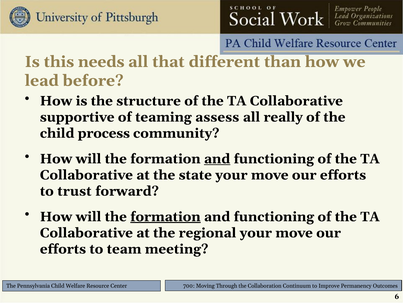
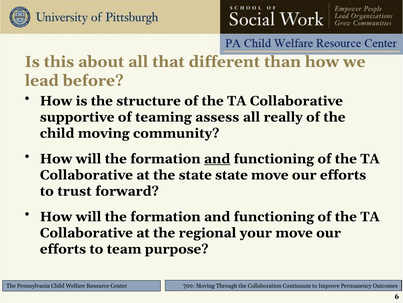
needs: needs -> about
child process: process -> moving
state your: your -> state
formation at (165, 216) underline: present -> none
meeting: meeting -> purpose
